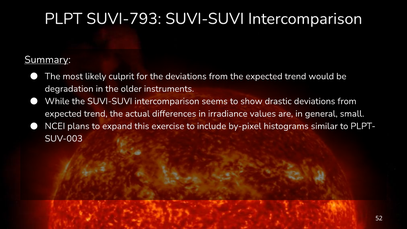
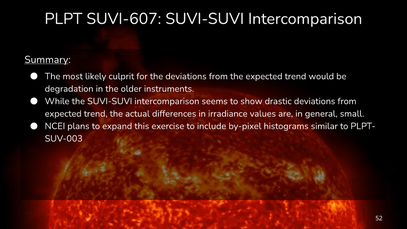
SUVI-793: SUVI-793 -> SUVI-607
